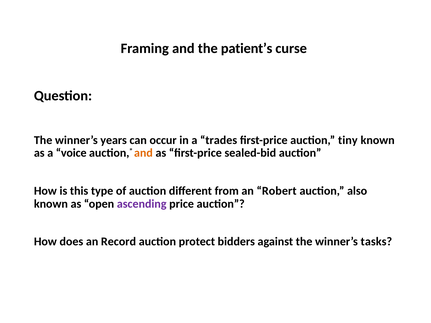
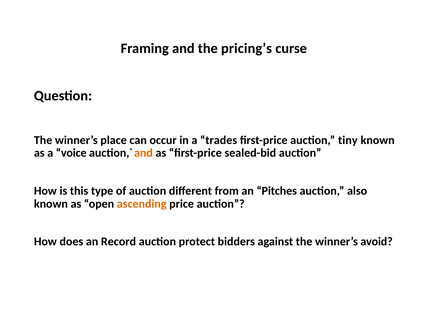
patient’s: patient’s -> pricing’s
years: years -> place
Robert: Robert -> Pitches
ascending colour: purple -> orange
tasks: tasks -> avoid
